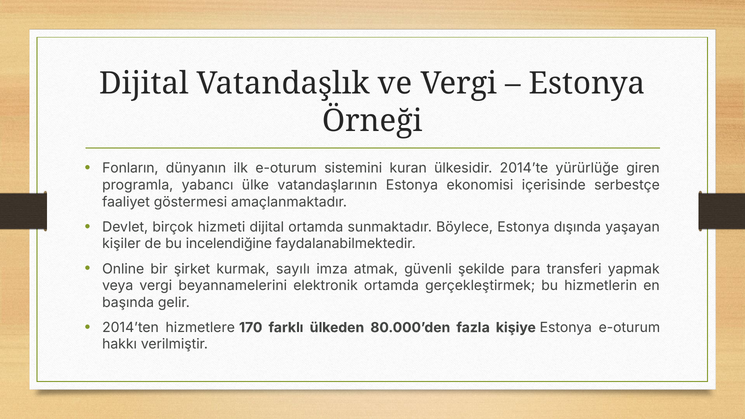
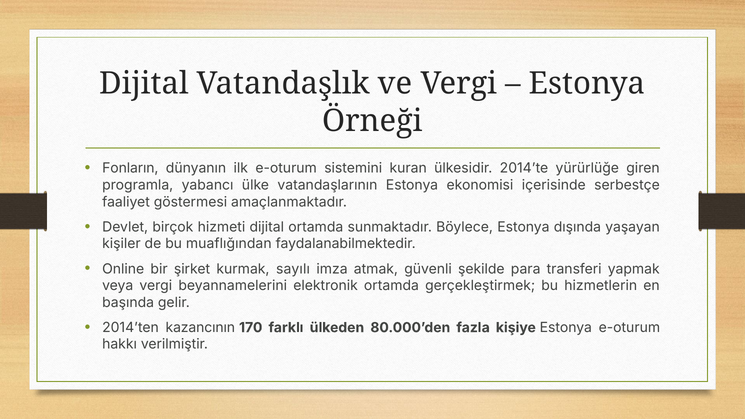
incelendiğine: incelendiğine -> muaflığından
hizmetlere: hizmetlere -> kazancının
